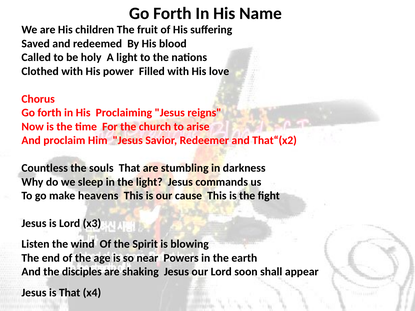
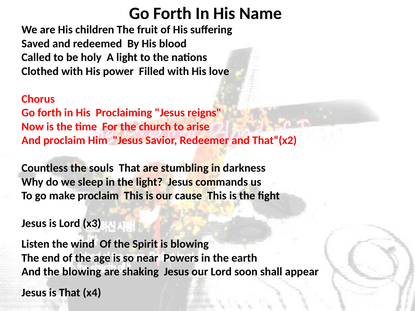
make heavens: heavens -> proclaim
the disciples: disciples -> blowing
